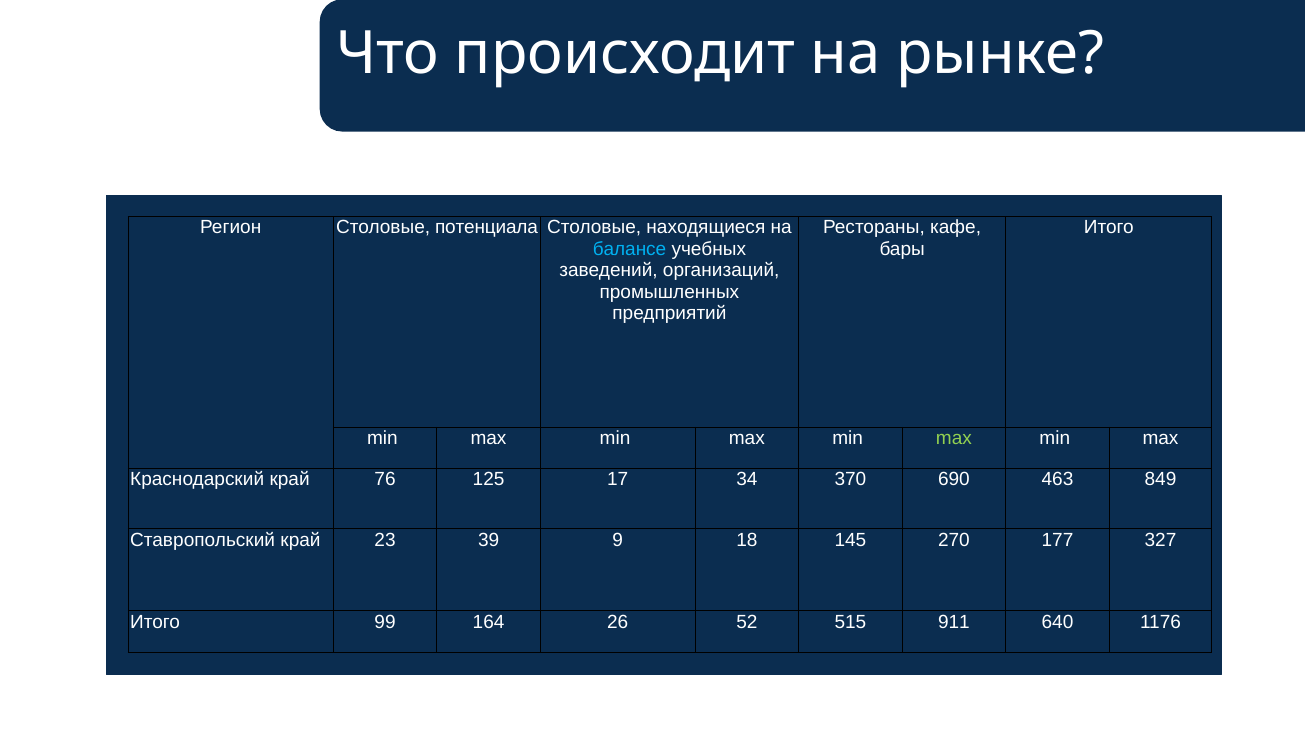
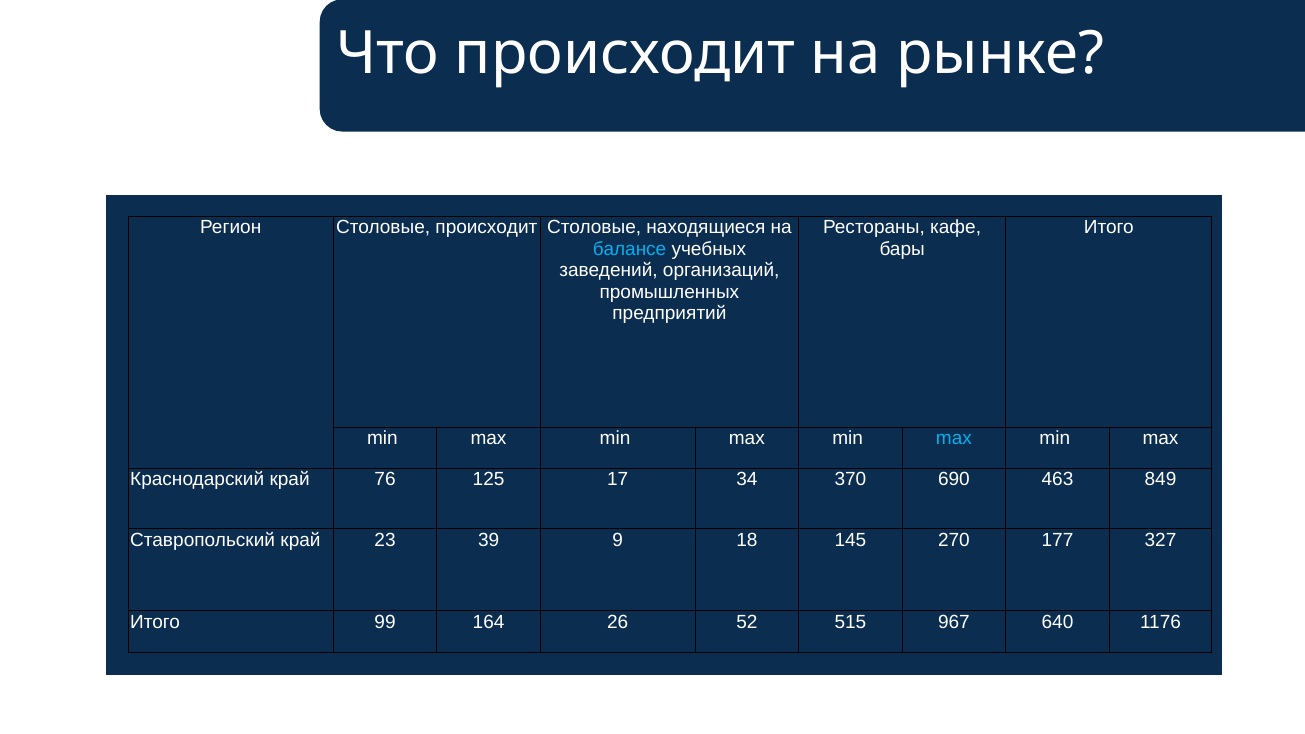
Столовые потенциала: потенциала -> происходит
max at (954, 438) colour: light green -> light blue
911: 911 -> 967
